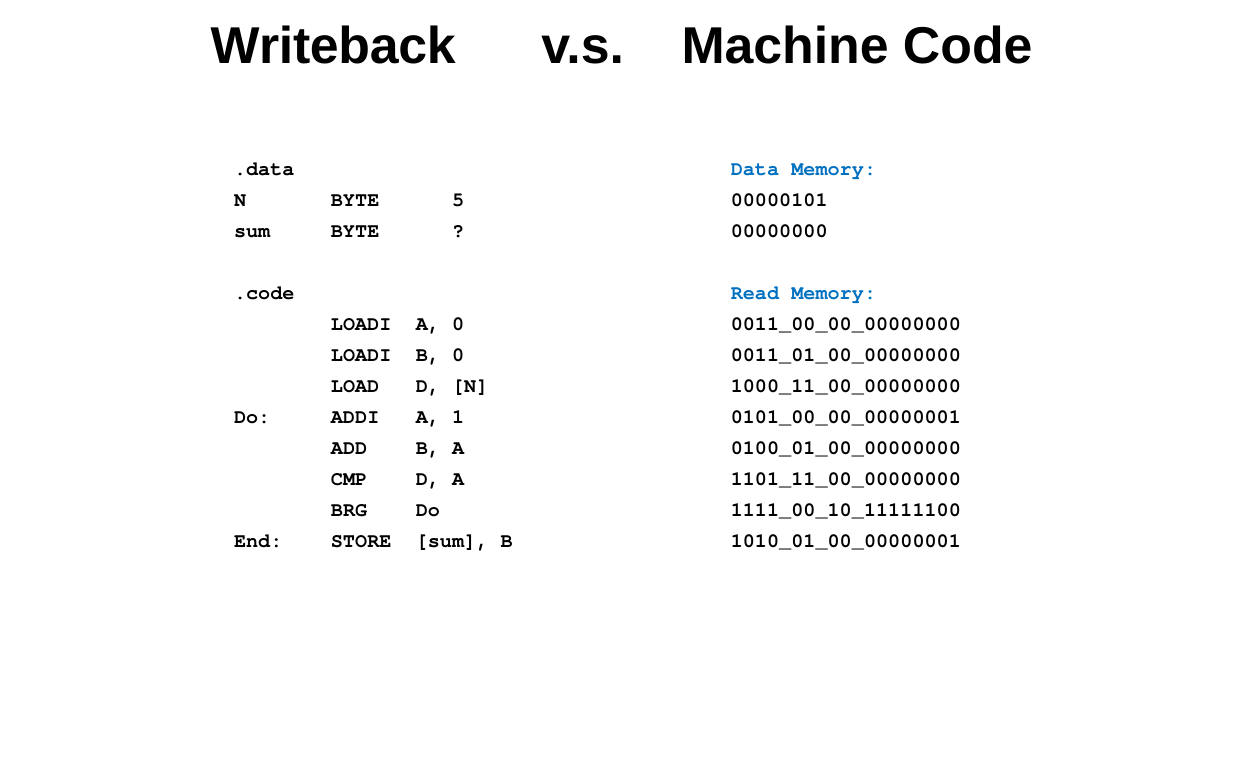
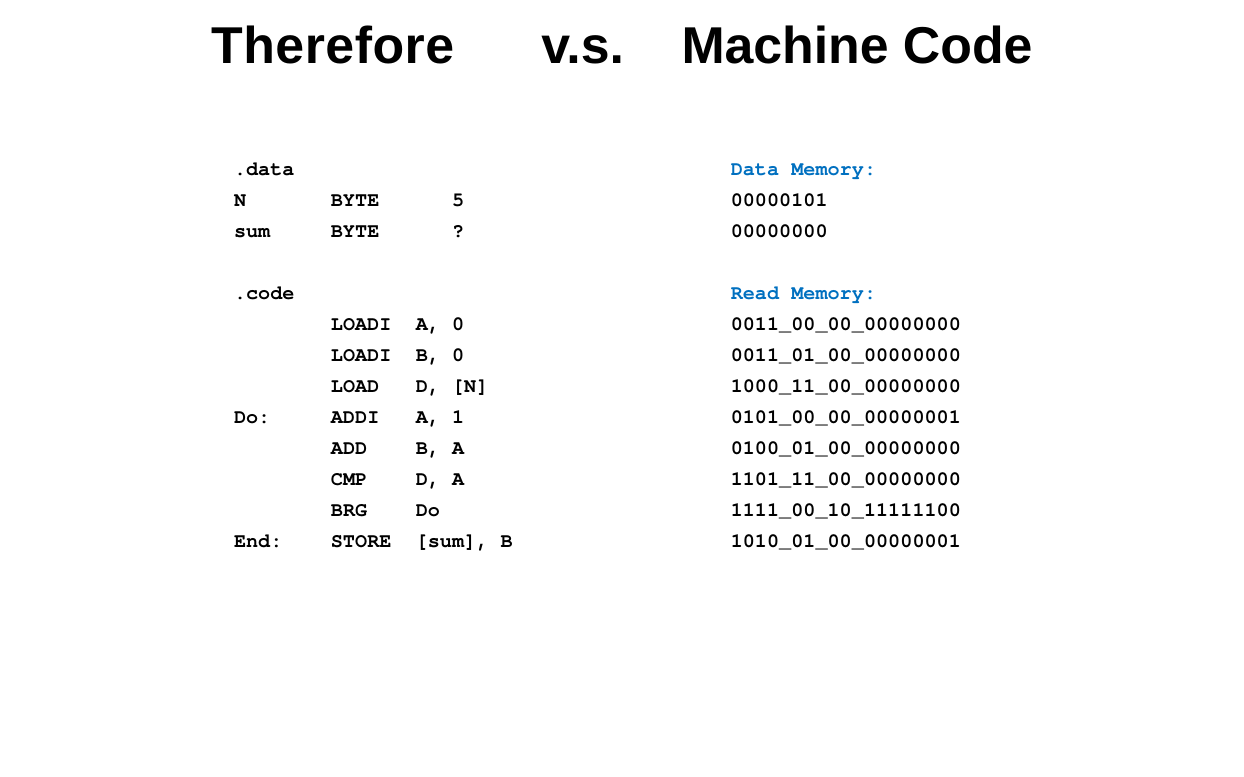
Writeback: Writeback -> Therefore
